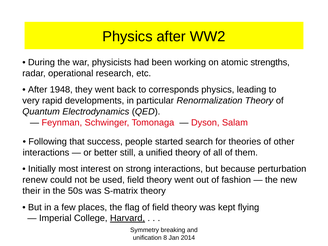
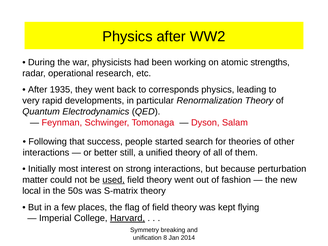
1948: 1948 -> 1935
renew: renew -> matter
used underline: none -> present
their: their -> local
